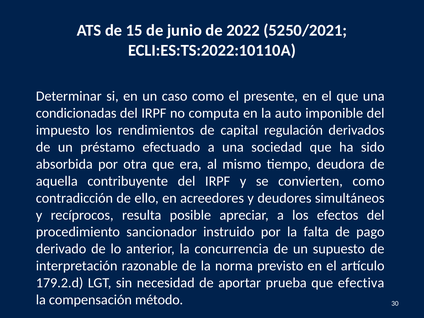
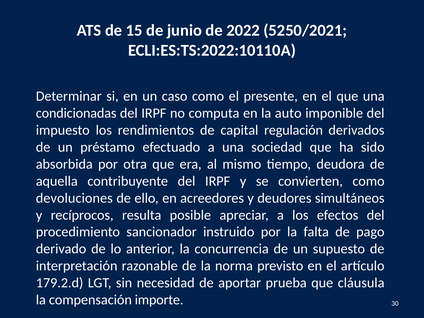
contradicción: contradicción -> devoluciones
efectiva: efectiva -> cláusula
método: método -> importe
